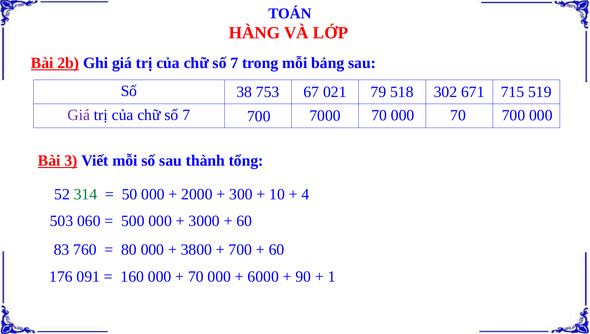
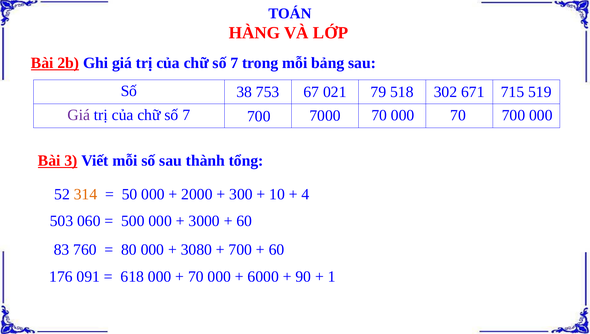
314 colour: green -> orange
3800: 3800 -> 3080
160: 160 -> 618
